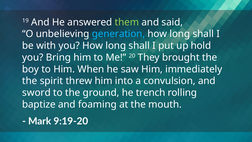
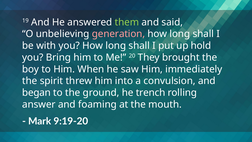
generation colour: light blue -> pink
sword: sword -> began
baptize: baptize -> answer
